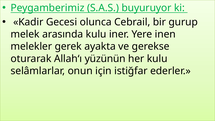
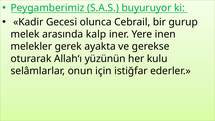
arasında kulu: kulu -> kalp
